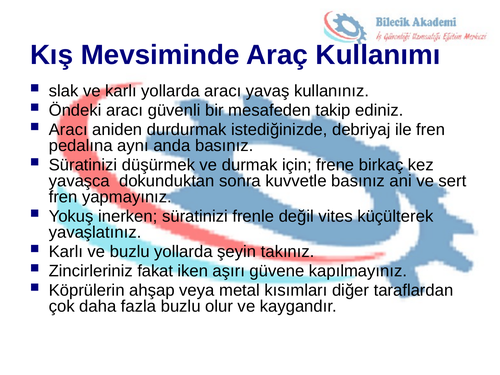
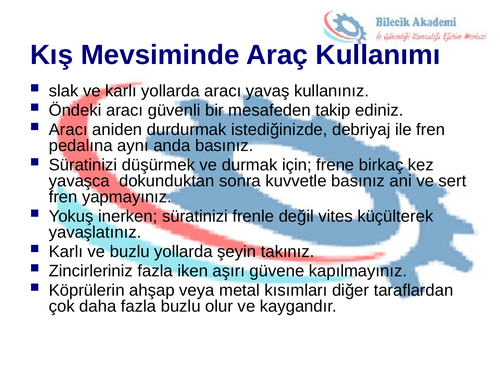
Zincirleriniz fakat: fakat -> fazla
